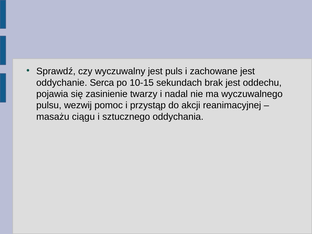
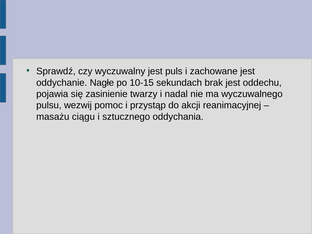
Serca: Serca -> Nagłe
